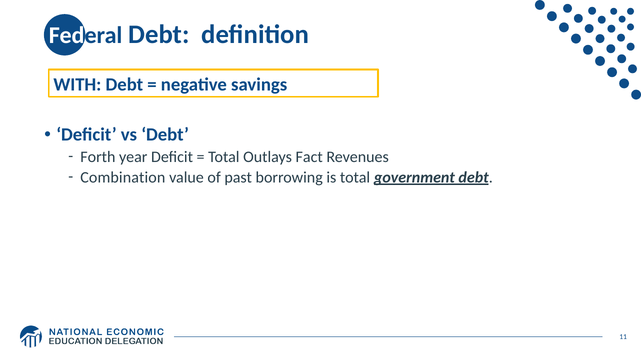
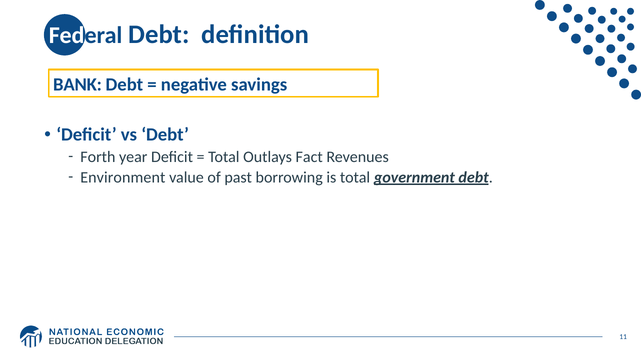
WITH: WITH -> BANK
Combination: Combination -> Environment
